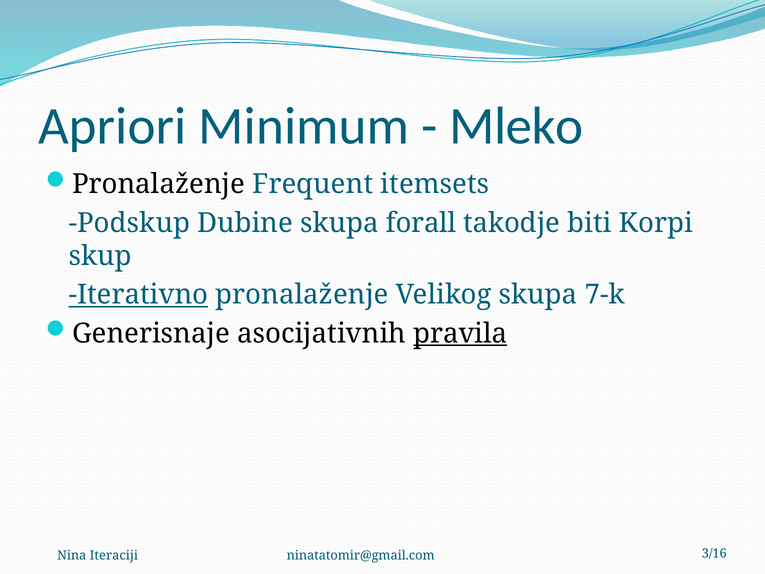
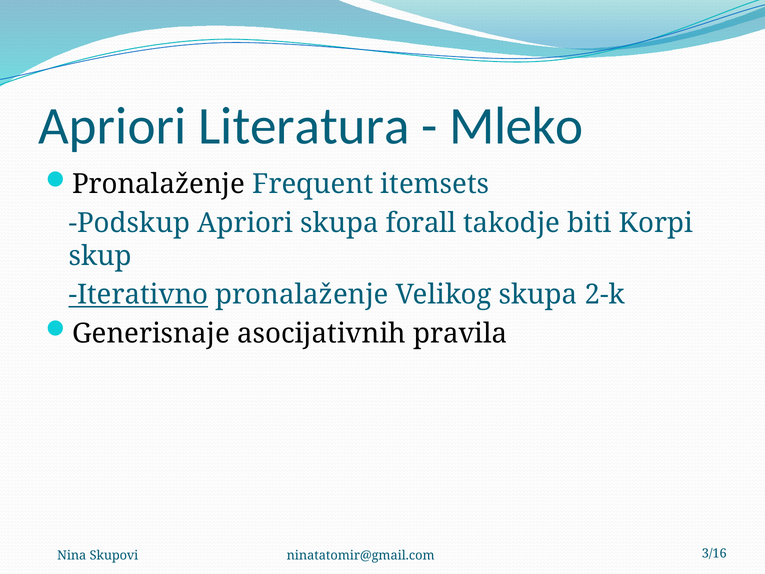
Minimum: Minimum -> Literatura
Podskup Dubine: Dubine -> Apriori
7-k: 7-k -> 2-k
pravila underline: present -> none
Iteraciji: Iteraciji -> Skupovi
